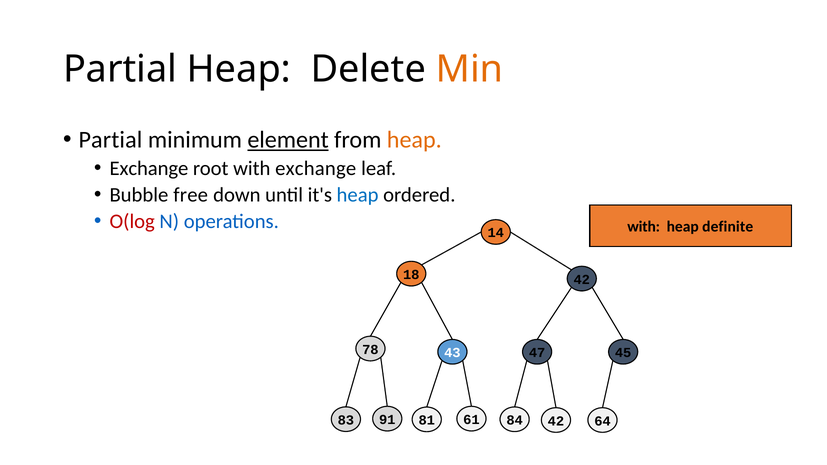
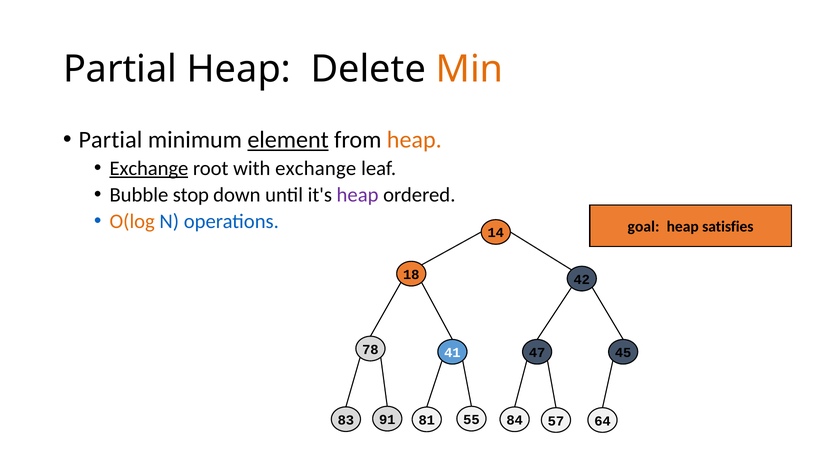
Exchange at (149, 168) underline: none -> present
free: free -> stop
heap at (358, 195) colour: blue -> purple
O(log colour: red -> orange
with at (644, 227): with -> goal
definite: definite -> satisfies
43: 43 -> 41
84 42: 42 -> 57
61: 61 -> 55
